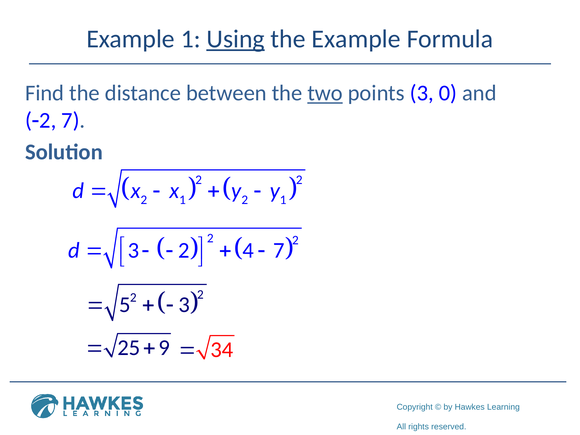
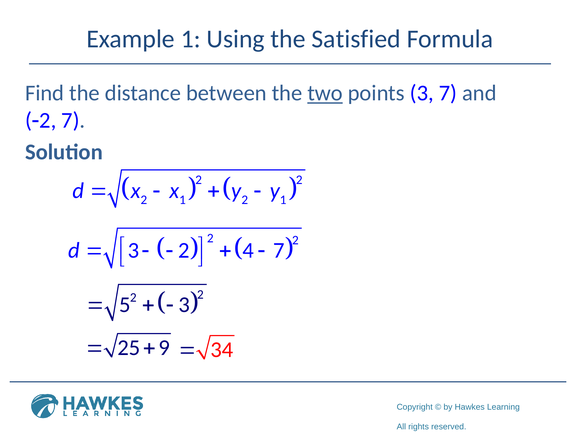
Using underline: present -> none
the Example: Example -> Satisfied
3 0: 0 -> 7
